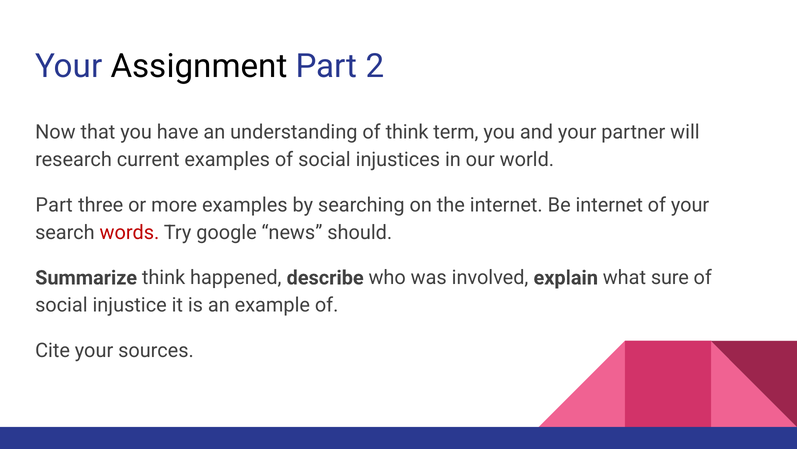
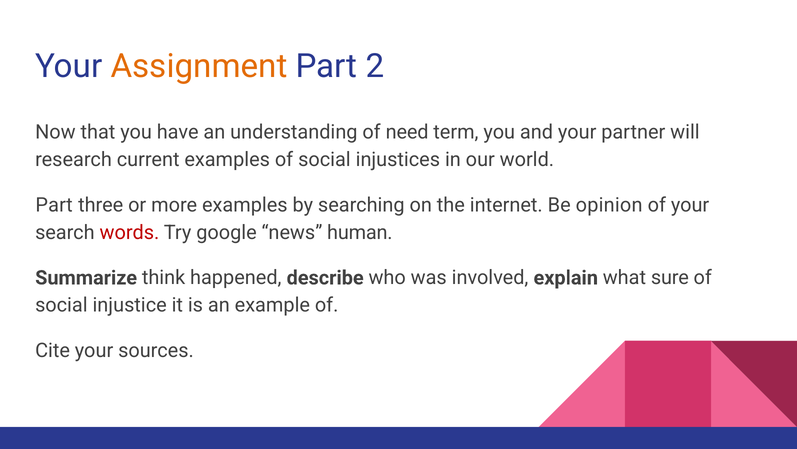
Assignment colour: black -> orange
of think: think -> need
Be internet: internet -> opinion
should: should -> human
